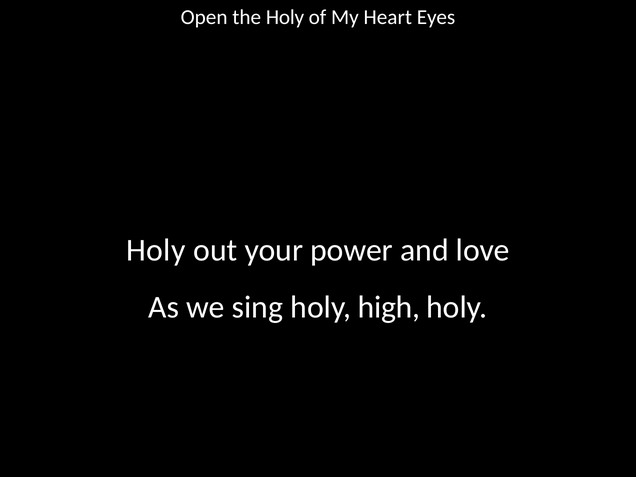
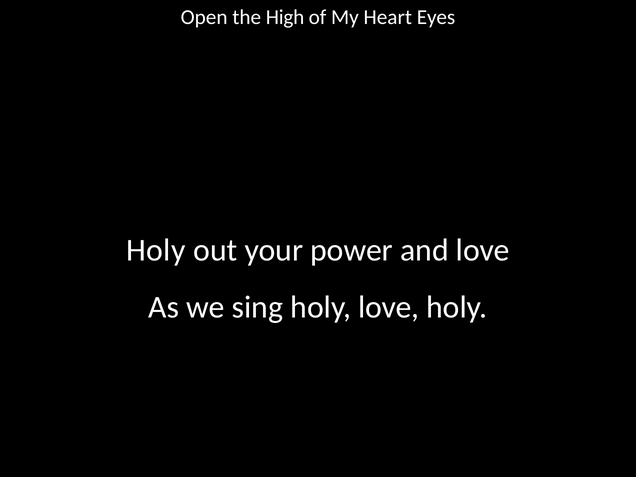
the Holy: Holy -> High
holy high: high -> love
